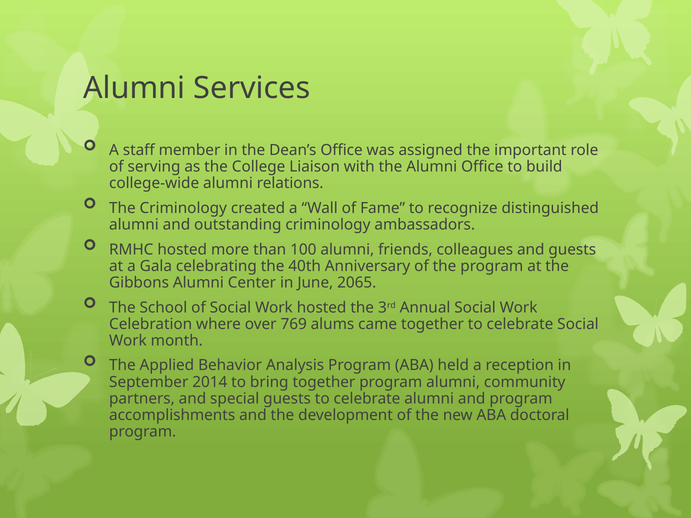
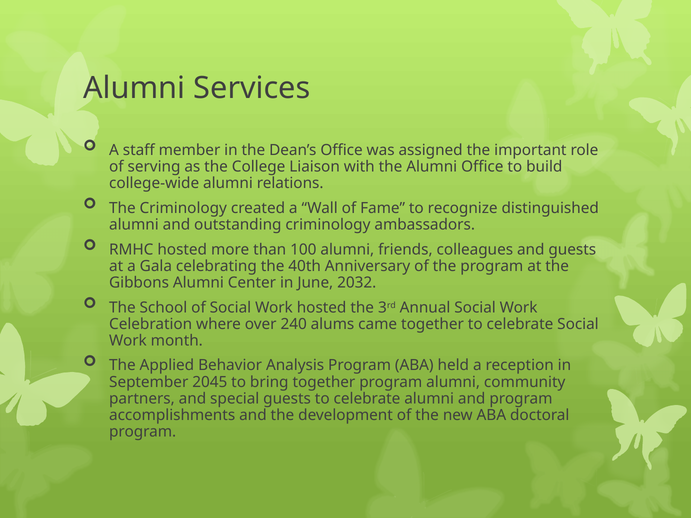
2065: 2065 -> 2032
769: 769 -> 240
2014: 2014 -> 2045
